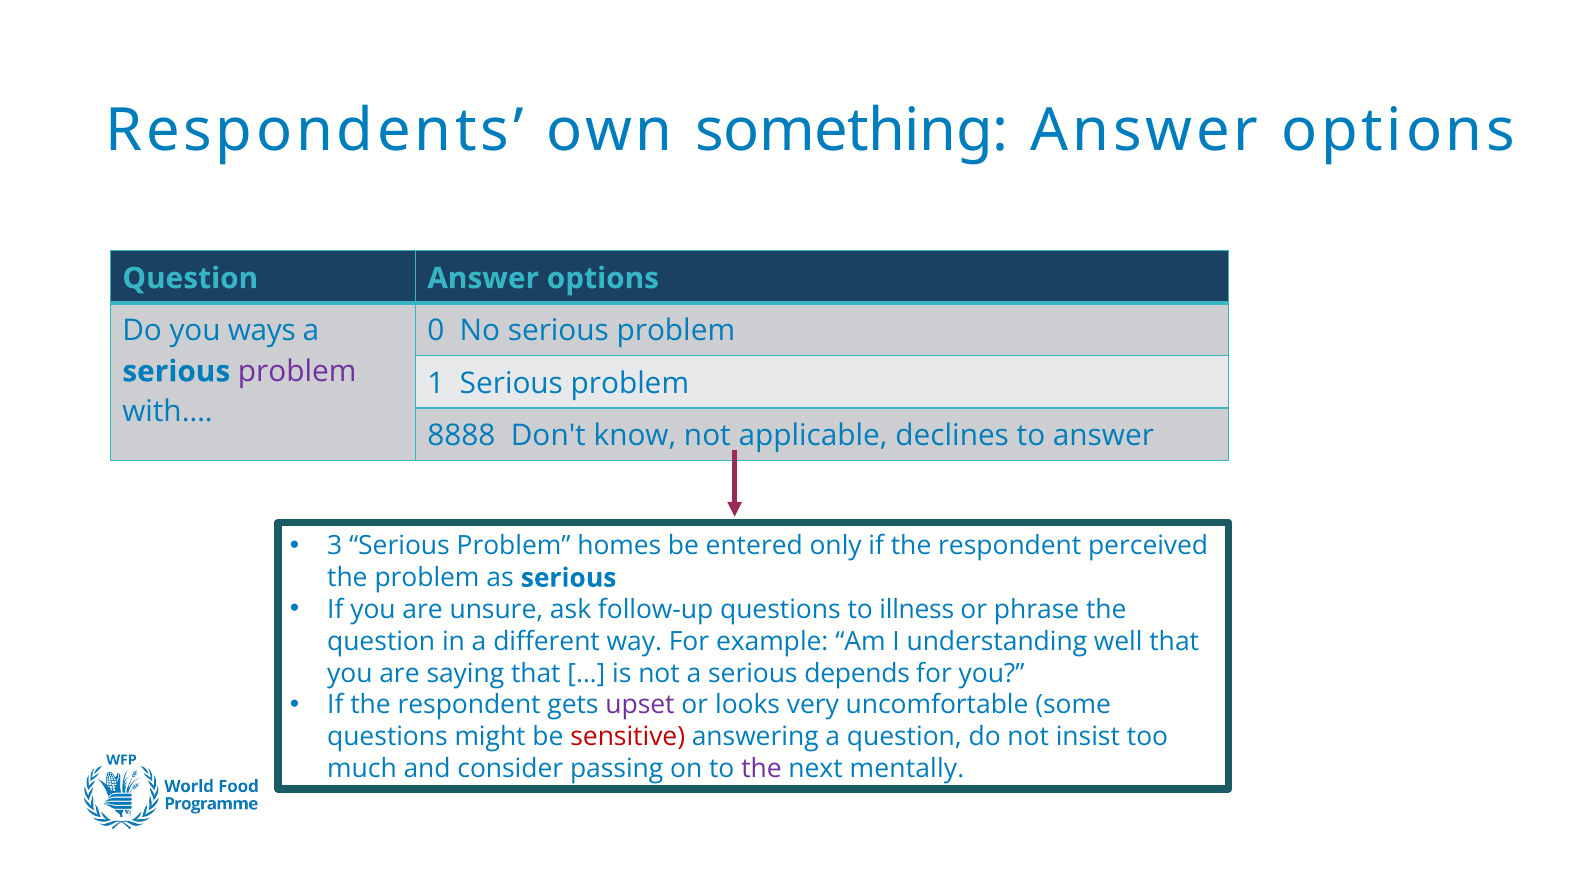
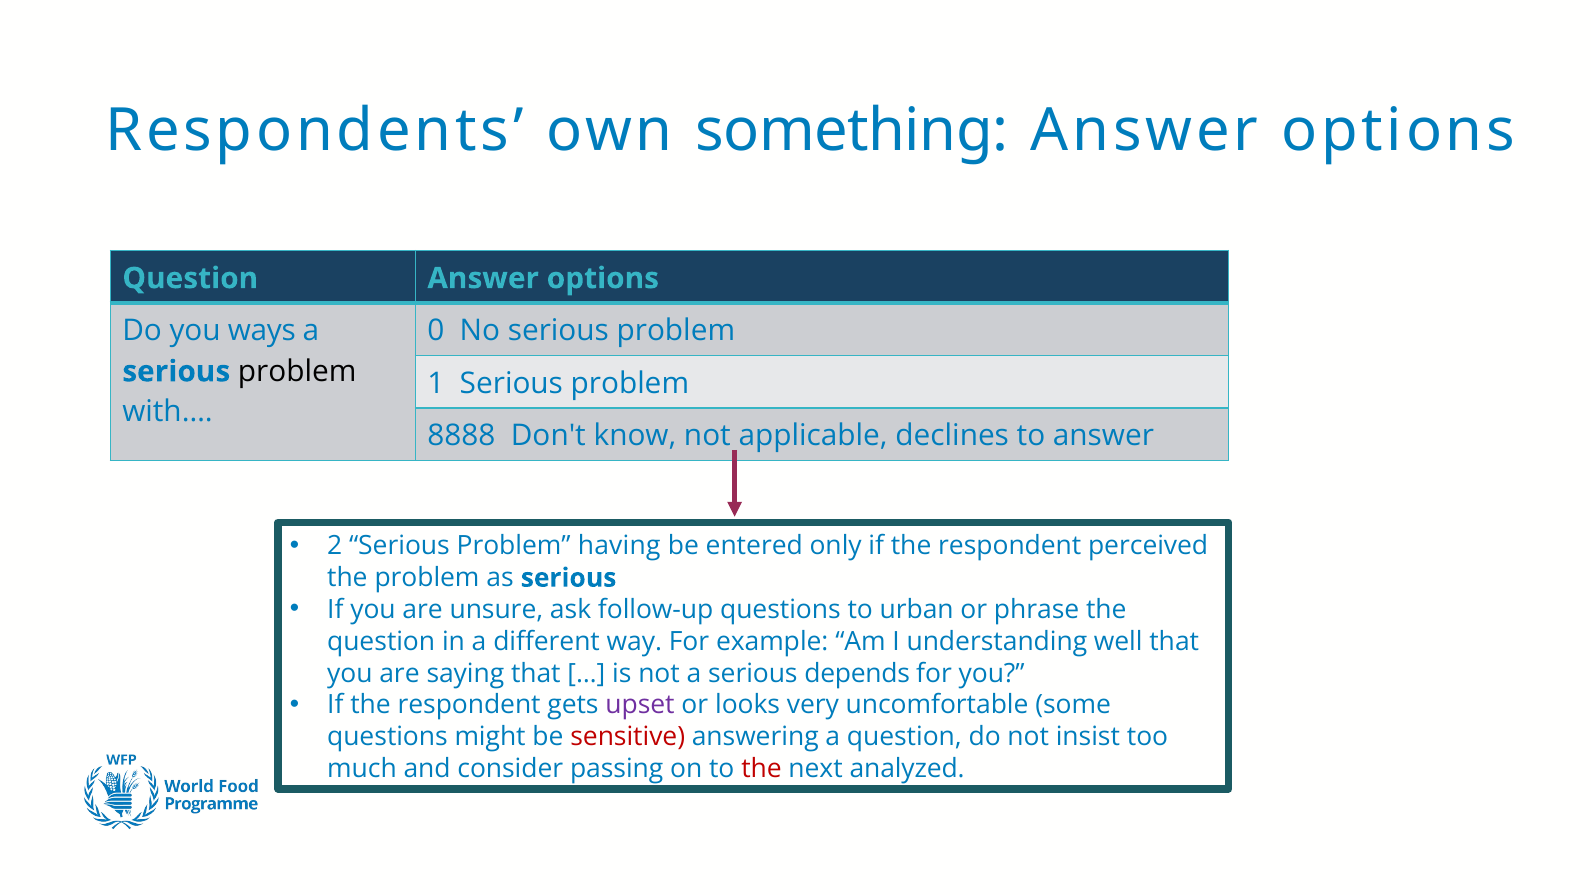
problem at (297, 372) colour: purple -> black
3: 3 -> 2
homes: homes -> having
illness: illness -> urban
the at (762, 769) colour: purple -> red
mentally: mentally -> analyzed
